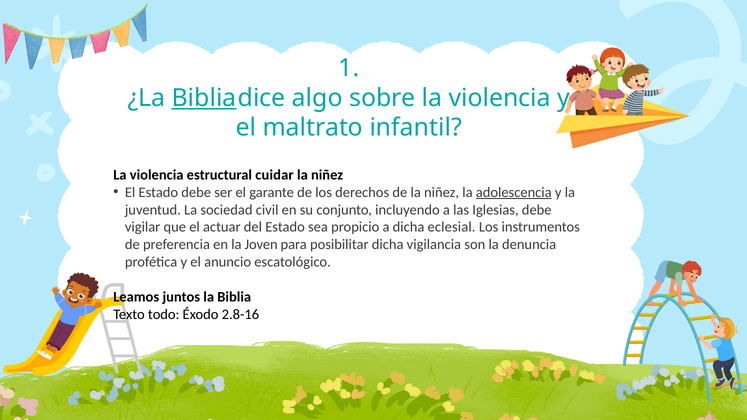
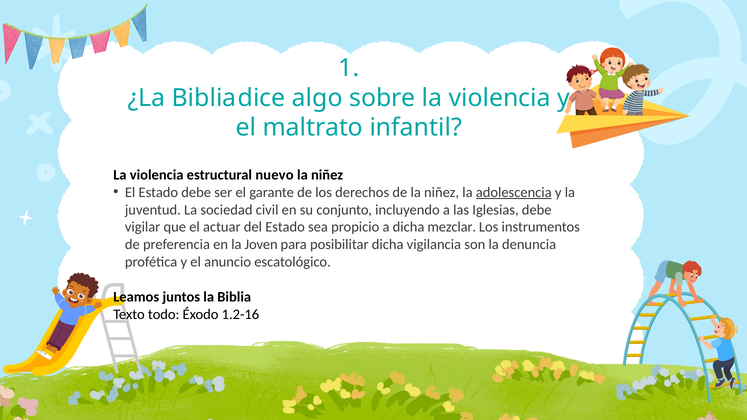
Biblia at (204, 98) underline: present -> none
cuidar: cuidar -> nuevo
eclesial: eclesial -> mezclar
2.8-16: 2.8-16 -> 1.2-16
